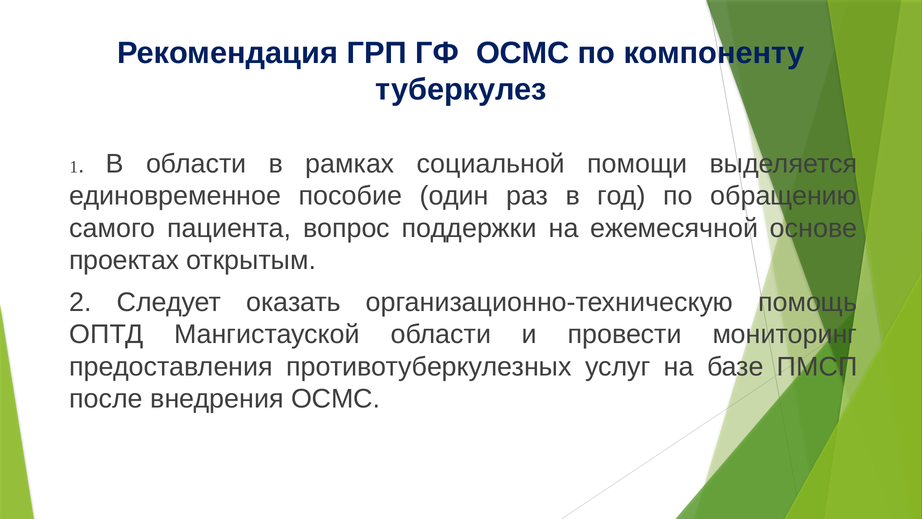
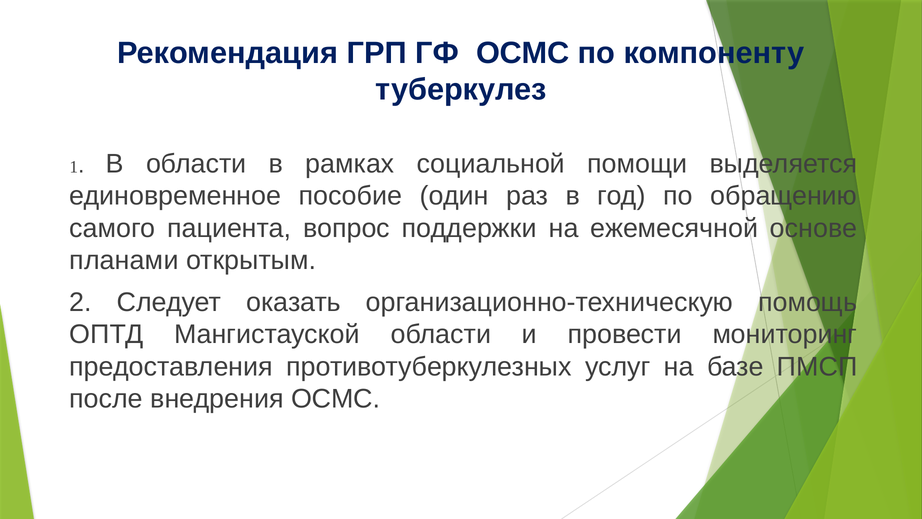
проектах: проектах -> планами
